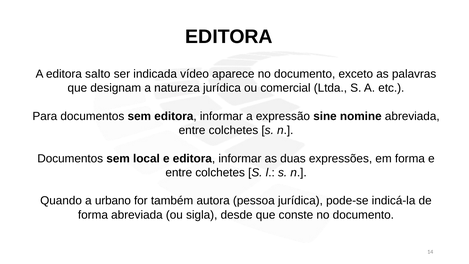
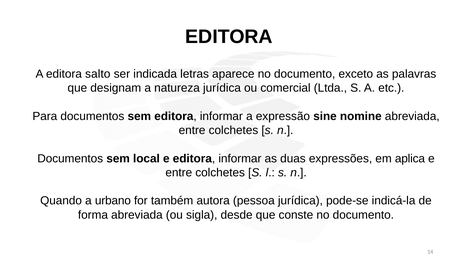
vídeo: vídeo -> letras
em forma: forma -> aplica
